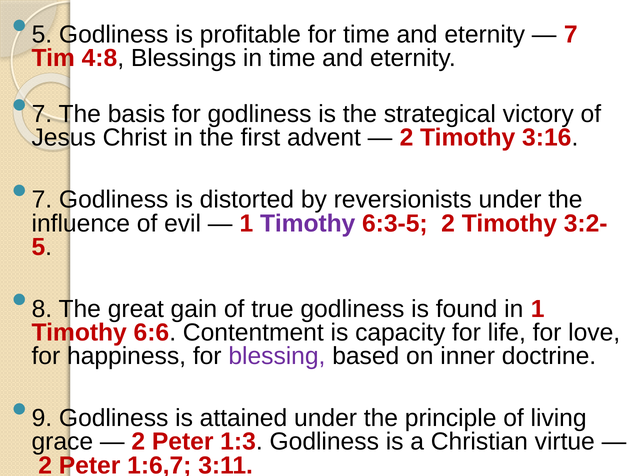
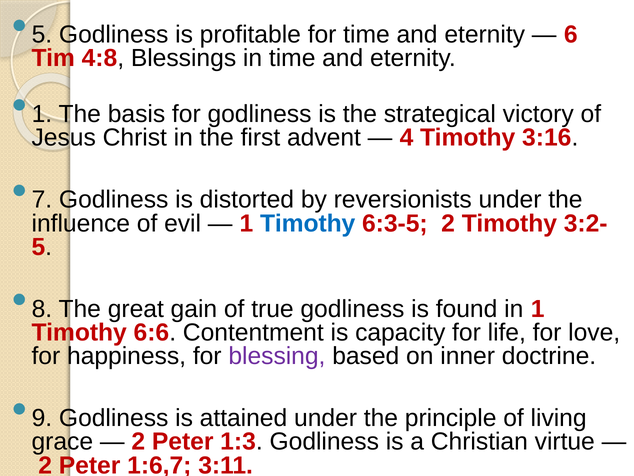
7 at (571, 35): 7 -> 6
7 at (42, 114): 7 -> 1
2 at (407, 138): 2 -> 4
Timothy at (308, 223) colour: purple -> blue
